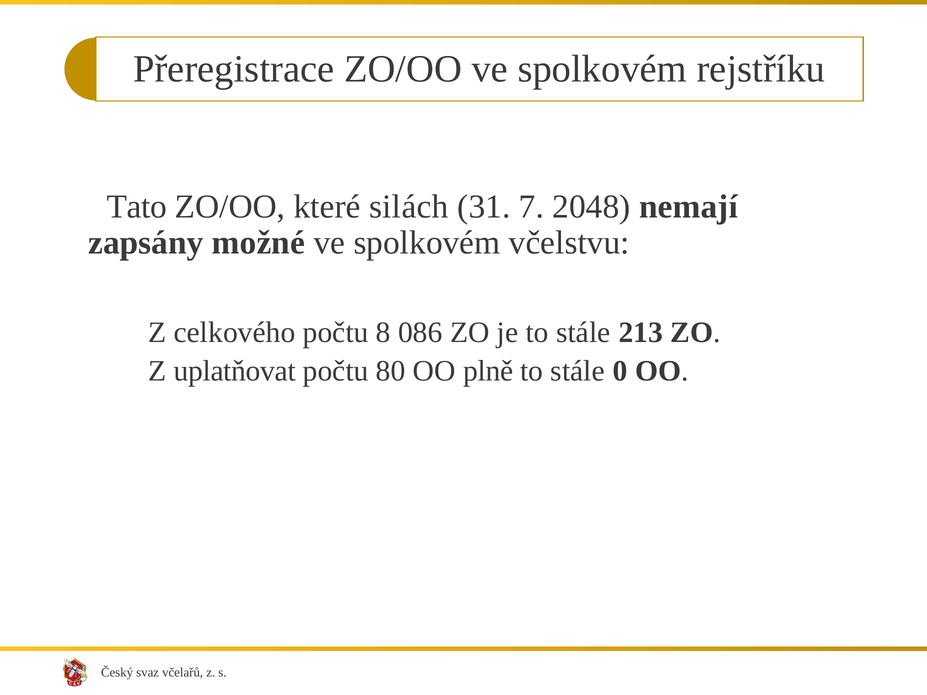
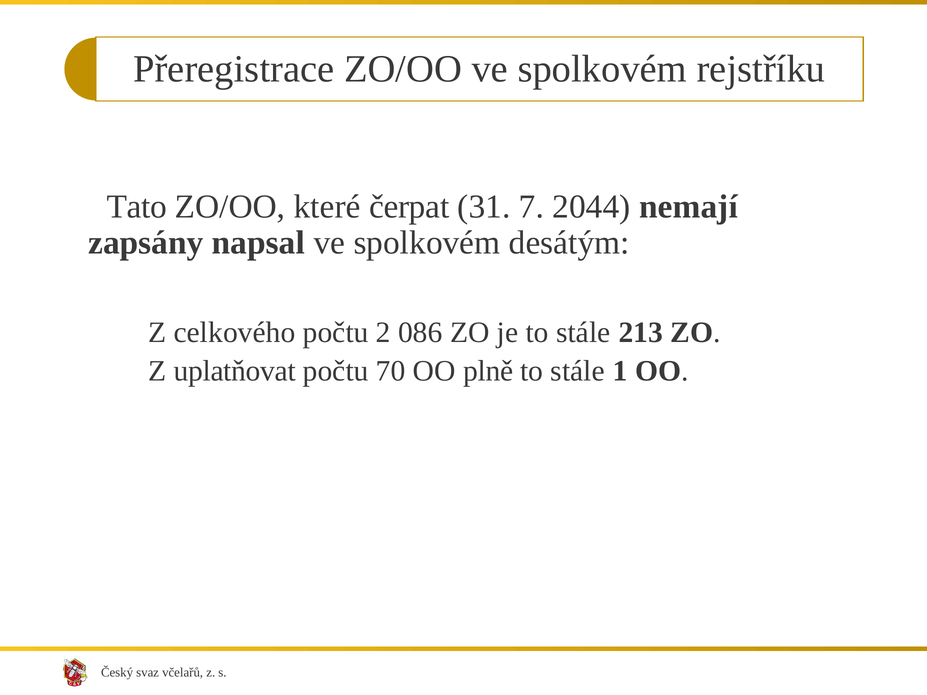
silách: silách -> čerpat
2048: 2048 -> 2044
možné: možné -> napsal
včelstvu: včelstvu -> desátým
8: 8 -> 2
80: 80 -> 70
0: 0 -> 1
